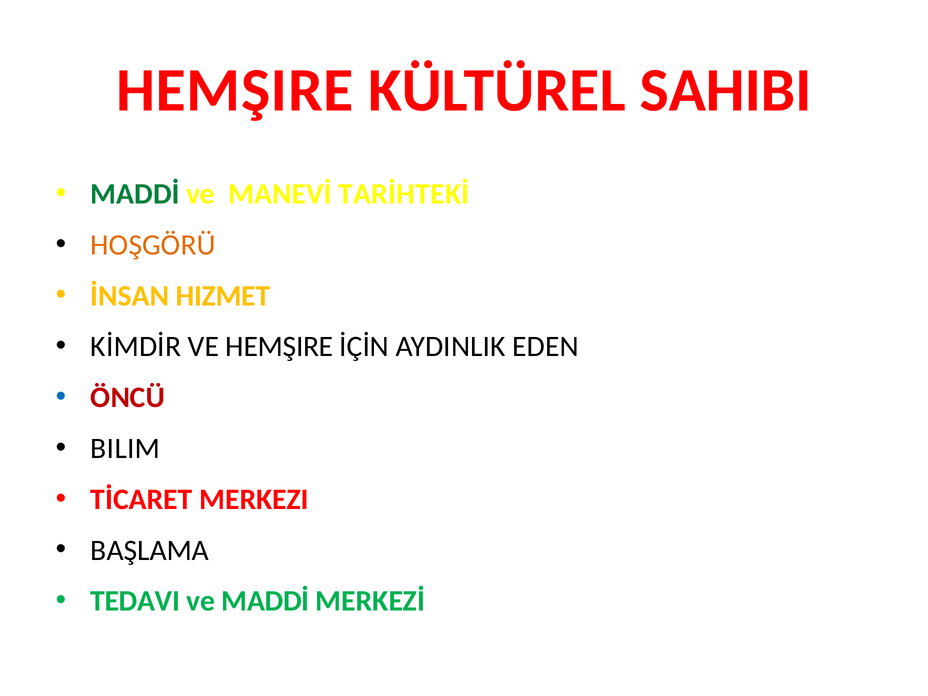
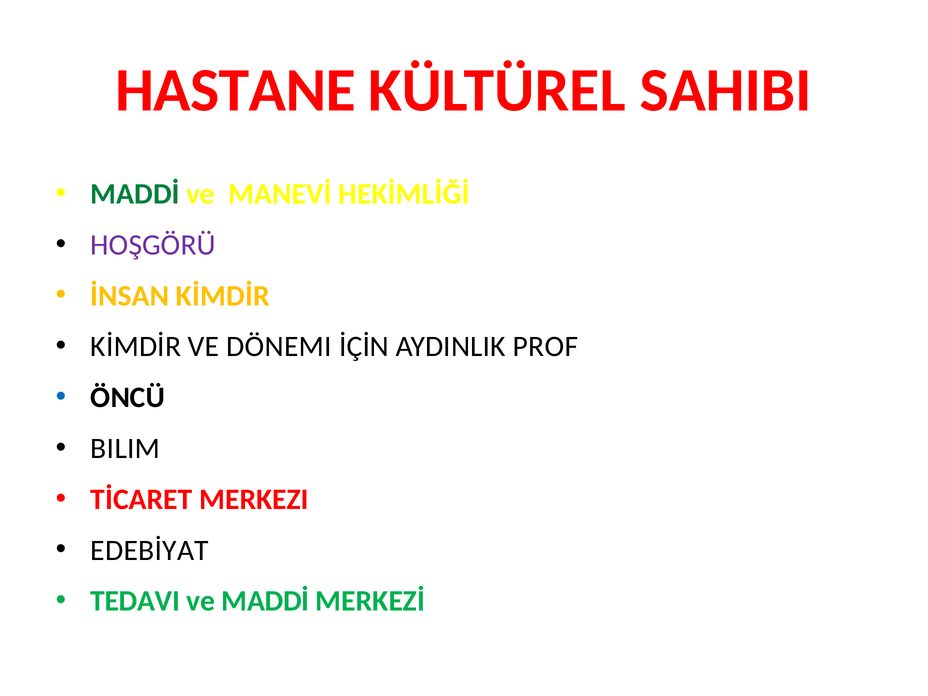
HEMŞIRE at (235, 90): HEMŞIRE -> HASTANE
TARİHTEKİ: TARİHTEKİ -> HEKİMLİĞİ
HOŞGÖRÜ colour: orange -> purple
İNSAN HIZMET: HIZMET -> KİMDİR
VE HEMŞIRE: HEMŞIRE -> DÖNEMI
EDEN: EDEN -> PROF
ÖNCÜ colour: red -> black
BAŞLAMA: BAŞLAMA -> EDEBİYAT
